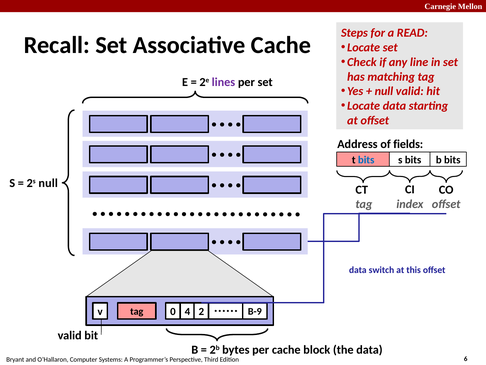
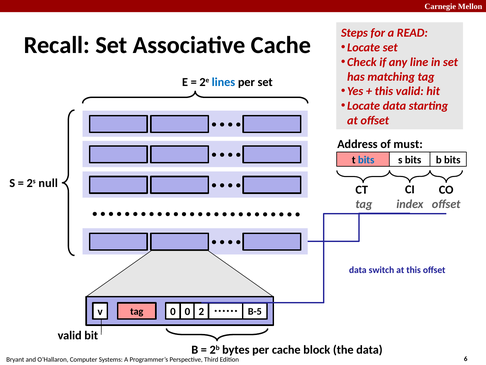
lines colour: purple -> blue
null at (384, 91): null -> this
fields: fields -> must
0 4: 4 -> 0
B-9: B-9 -> B-5
